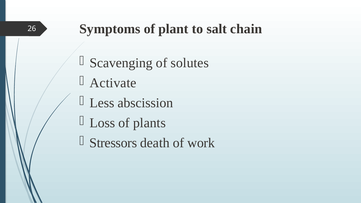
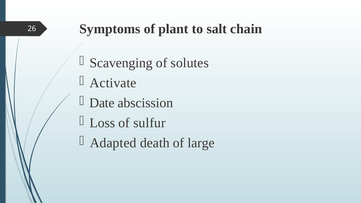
Less: Less -> Date
plants: plants -> sulfur
Stressors: Stressors -> Adapted
work: work -> large
